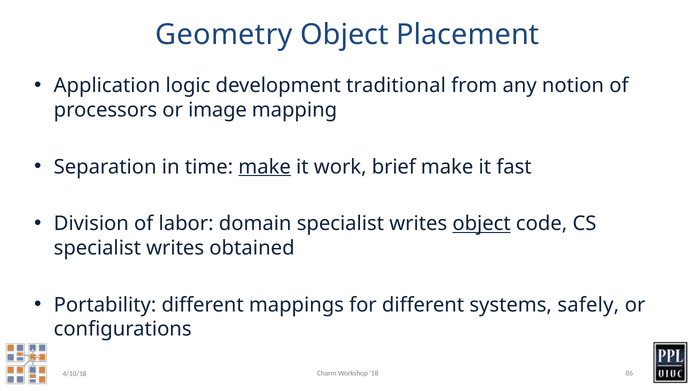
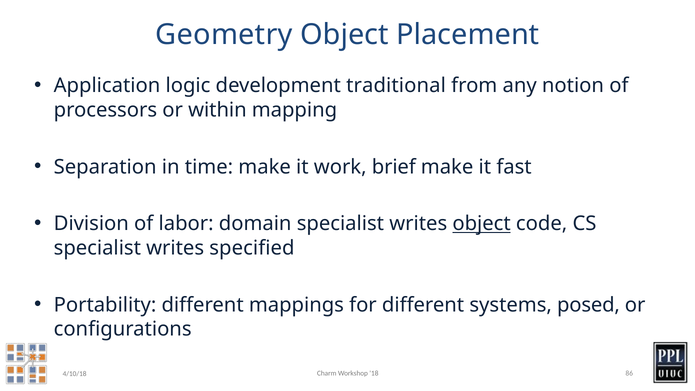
image: image -> within
make at (265, 167) underline: present -> none
obtained: obtained -> specified
safely: safely -> posed
